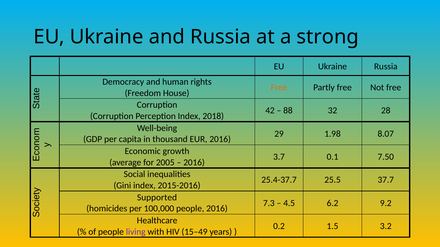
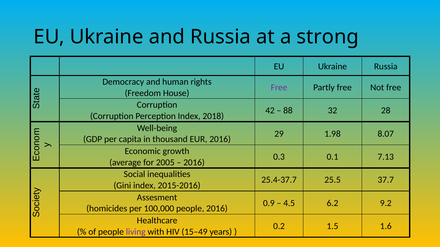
Free at (279, 88) colour: orange -> purple
3.7: 3.7 -> 0.3
7.50: 7.50 -> 7.13
Supported: Supported -> Assesment
7.3: 7.3 -> 0.9
3.2: 3.2 -> 1.6
